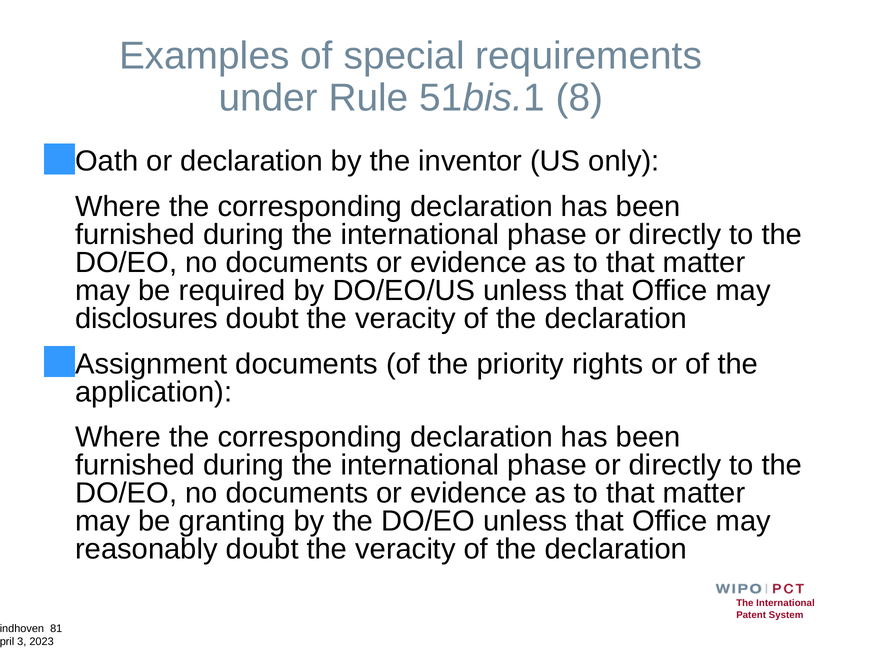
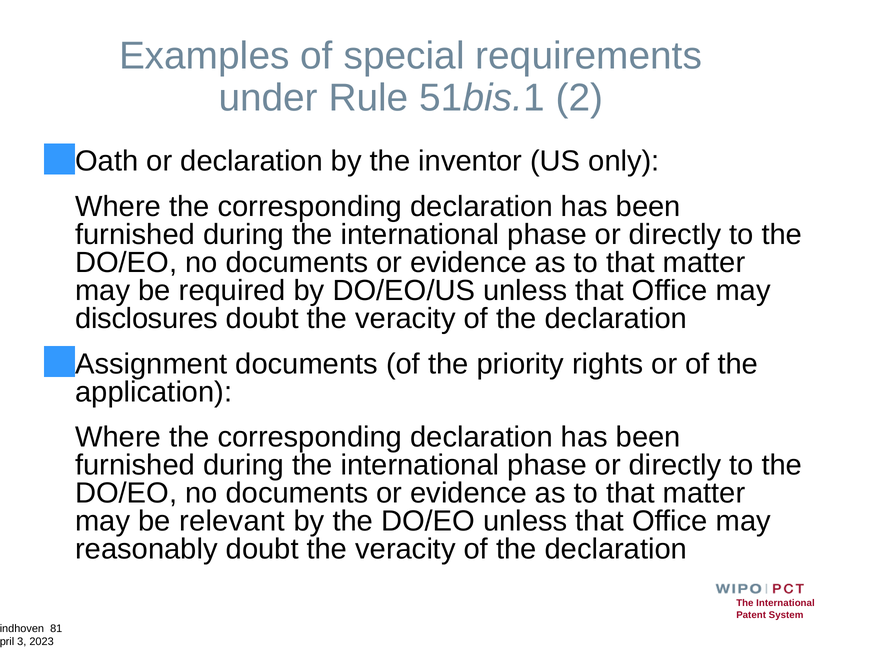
8: 8 -> 2
granting: granting -> relevant
